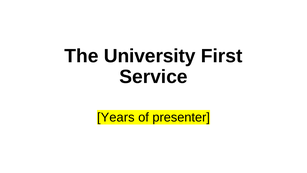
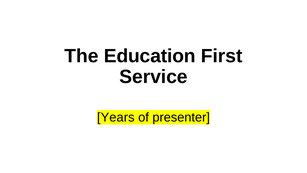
University: University -> Education
